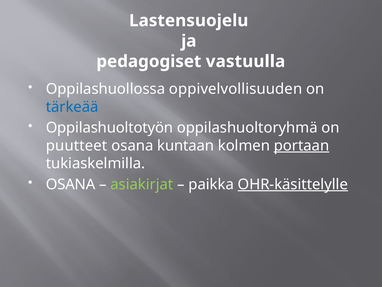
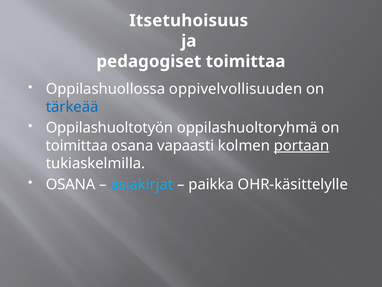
Lastensuojelu: Lastensuojelu -> Itsetuhoisuus
pedagogiset vastuulla: vastuulla -> toimittaa
puutteet at (77, 145): puutteet -> toimittaa
kuntaan: kuntaan -> vapaasti
asiakirjat colour: light green -> light blue
OHR-käsittelylle underline: present -> none
